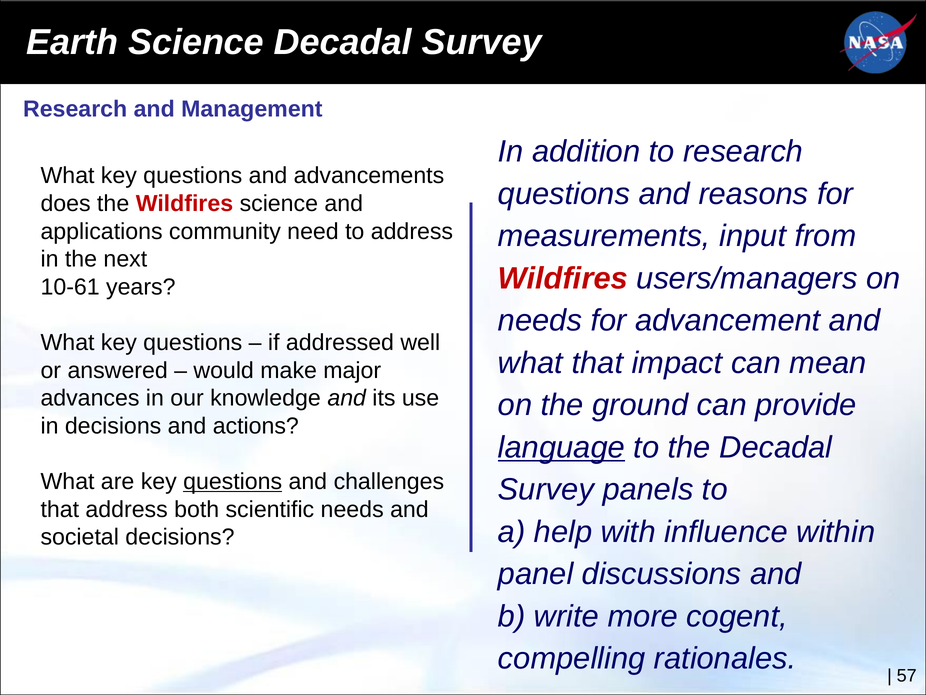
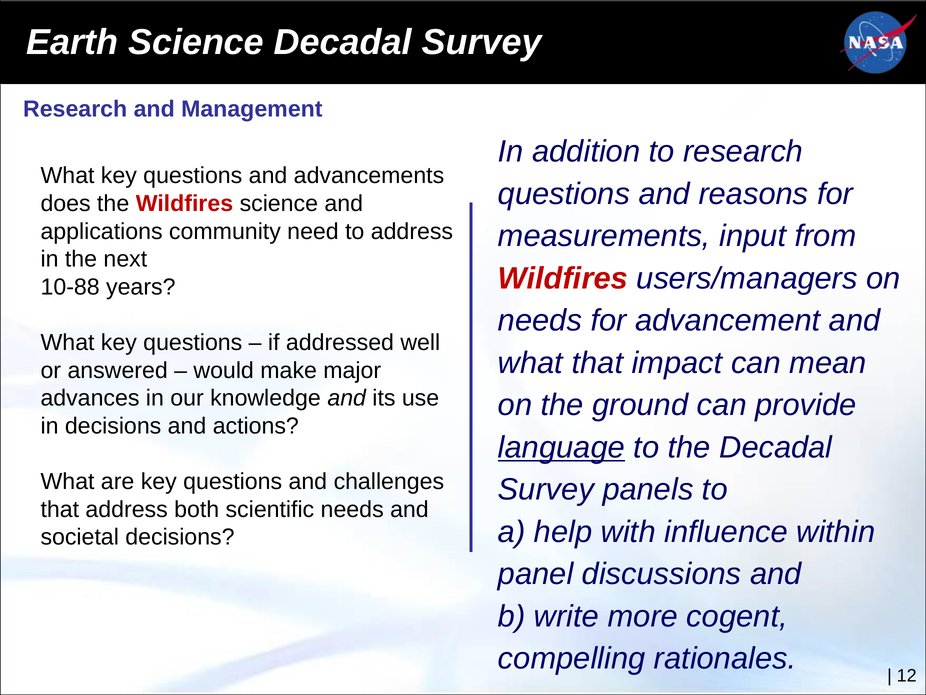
10-61: 10-61 -> 10-88
questions at (233, 481) underline: present -> none
57: 57 -> 12
